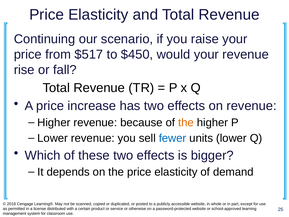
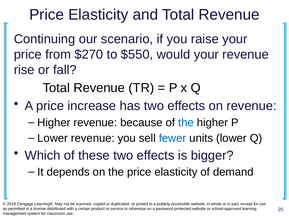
$517: $517 -> $270
$450: $450 -> $550
the at (186, 122) colour: orange -> blue
